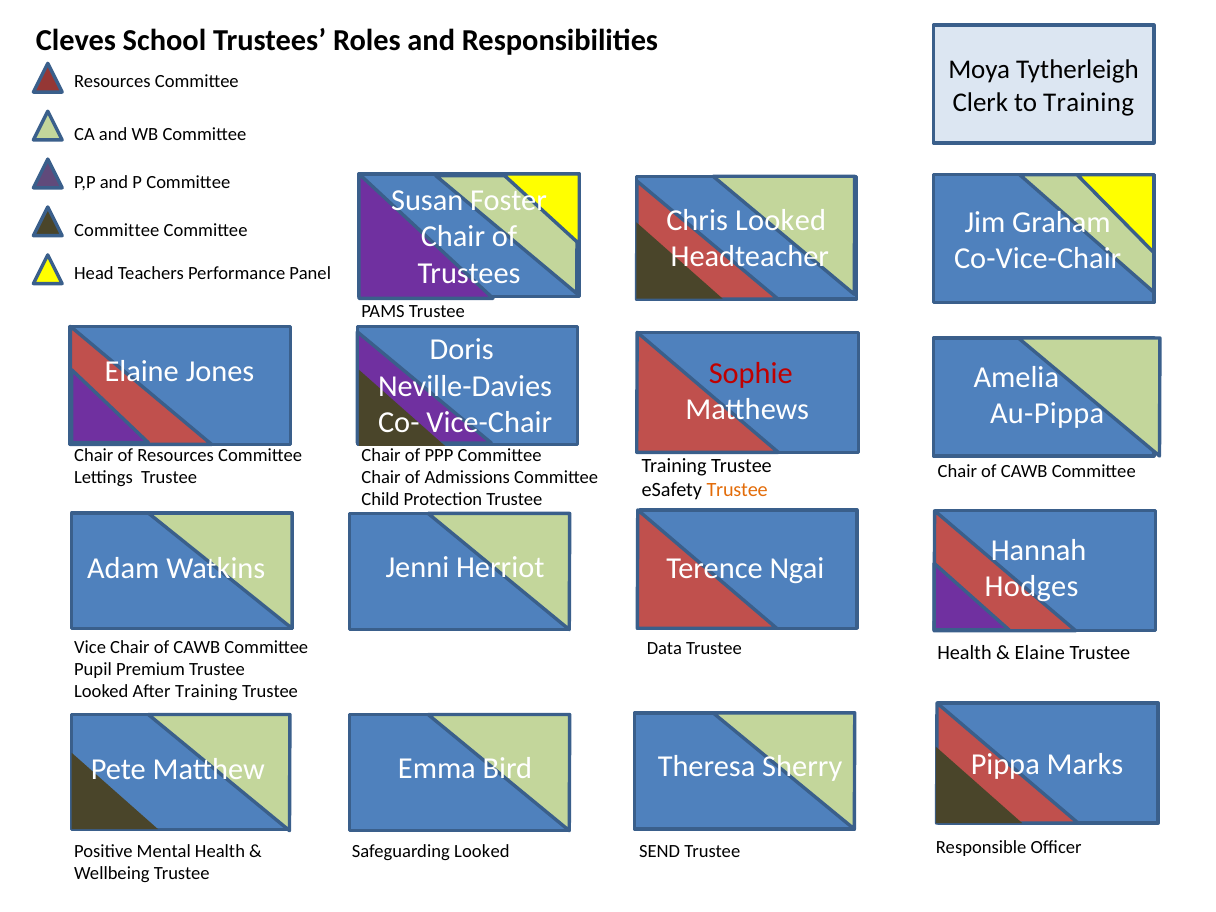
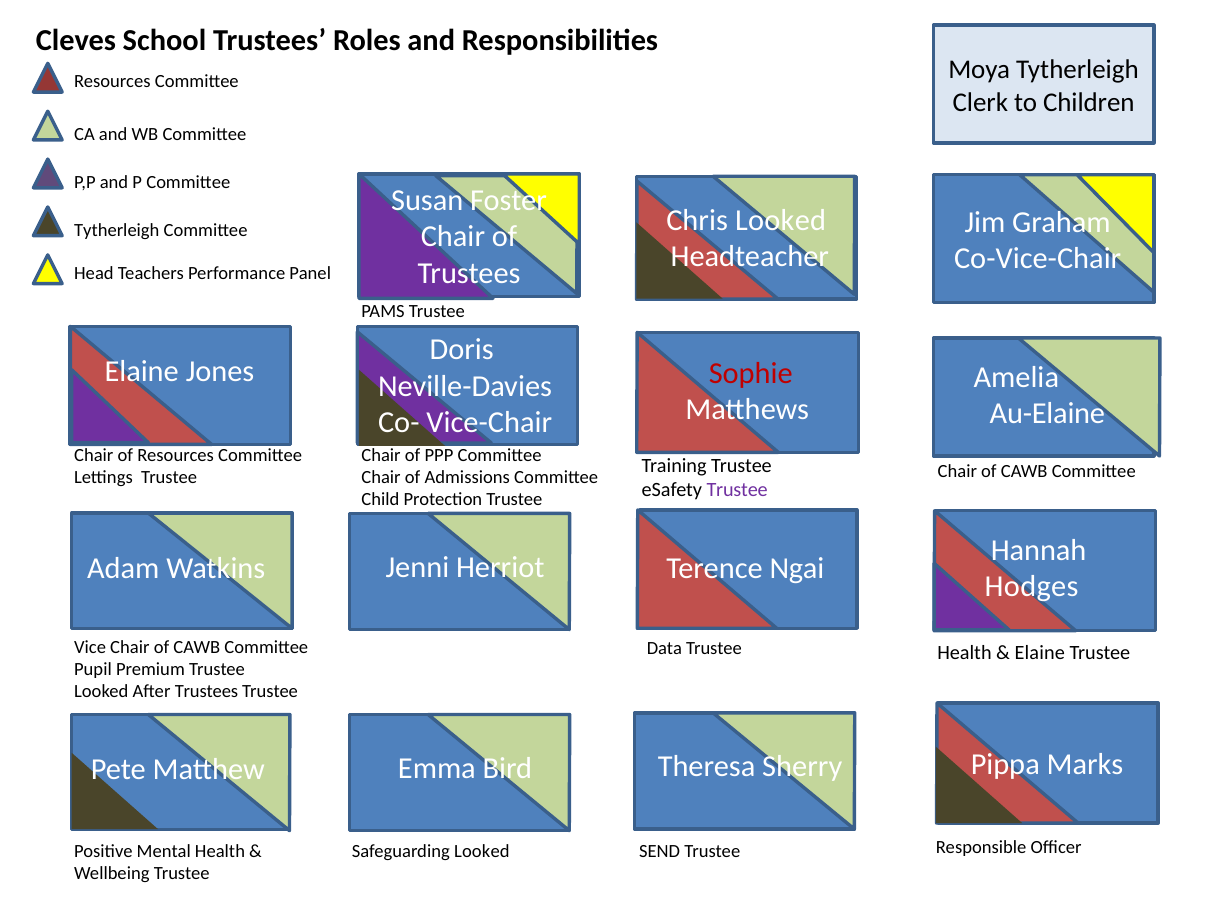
to Training: Training -> Children
Committee at (117, 230): Committee -> Tytherleigh
Au-Pippa: Au-Pippa -> Au-Elaine
Trustee at (737, 490) colour: orange -> purple
After Training: Training -> Trustees
